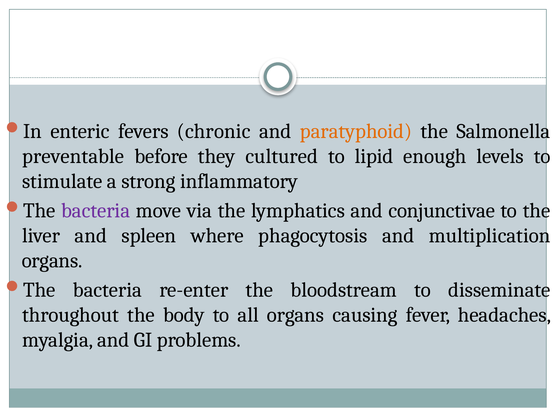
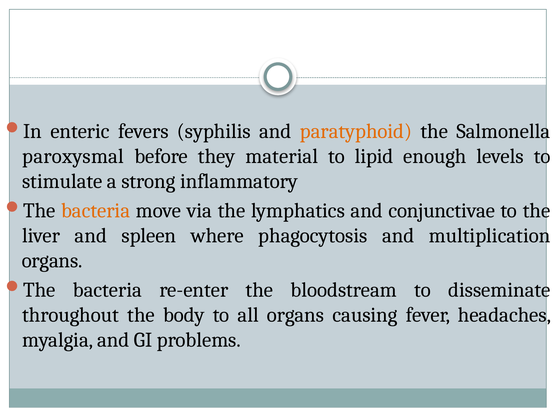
chronic: chronic -> syphilis
preventable: preventable -> paroxysmal
cultured: cultured -> material
bacteria at (96, 211) colour: purple -> orange
